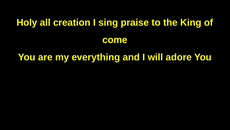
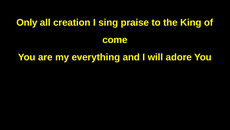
Holy: Holy -> Only
